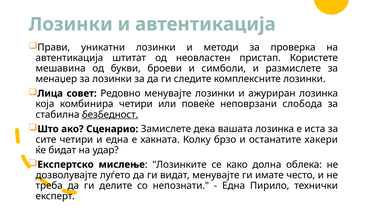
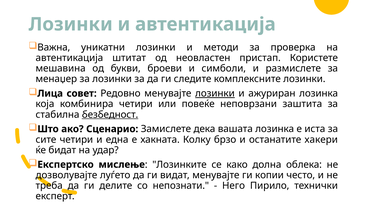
Прави: Прави -> Важна
лозинки at (215, 93) underline: none -> present
слобода: слобода -> заштита
имате: имате -> копии
Една at (234, 186): Една -> Него
